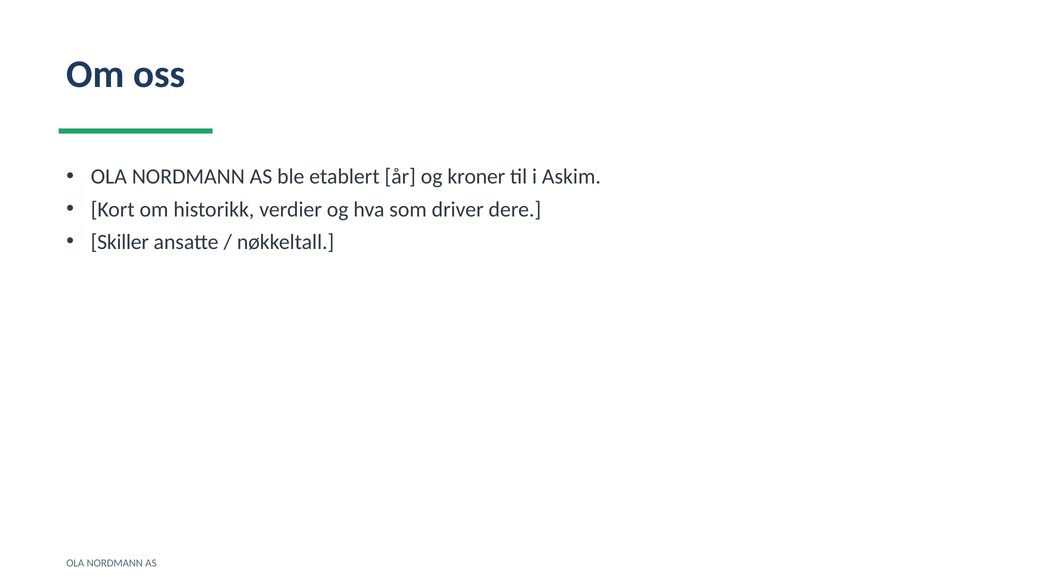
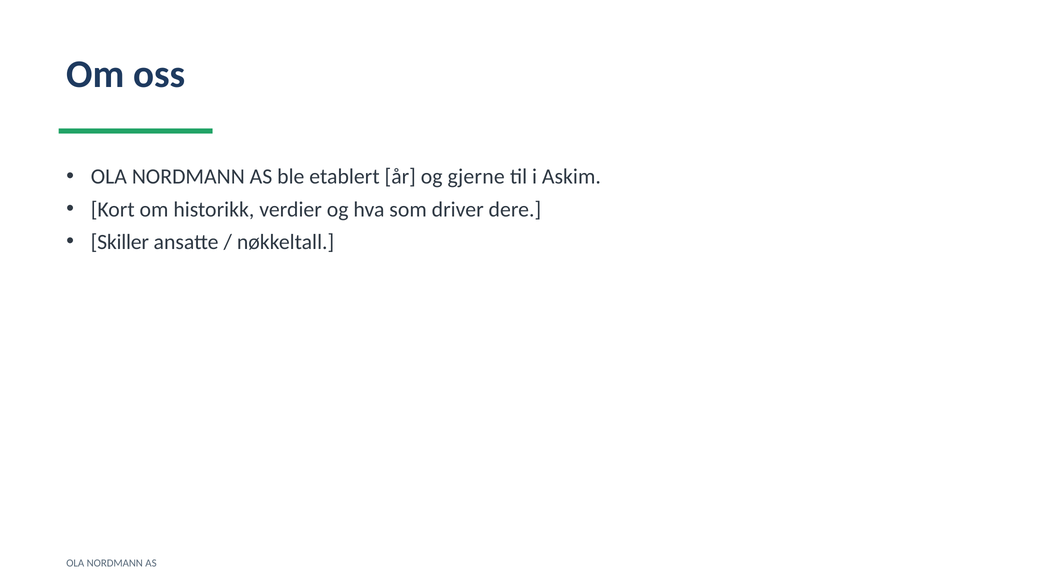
kroner: kroner -> gjerne
